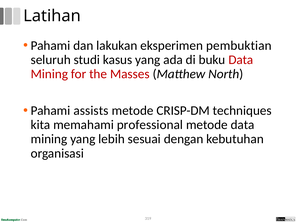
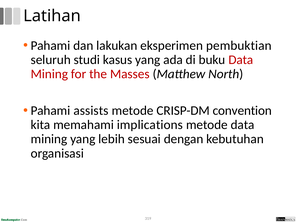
techniques: techniques -> convention
professional: professional -> implications
